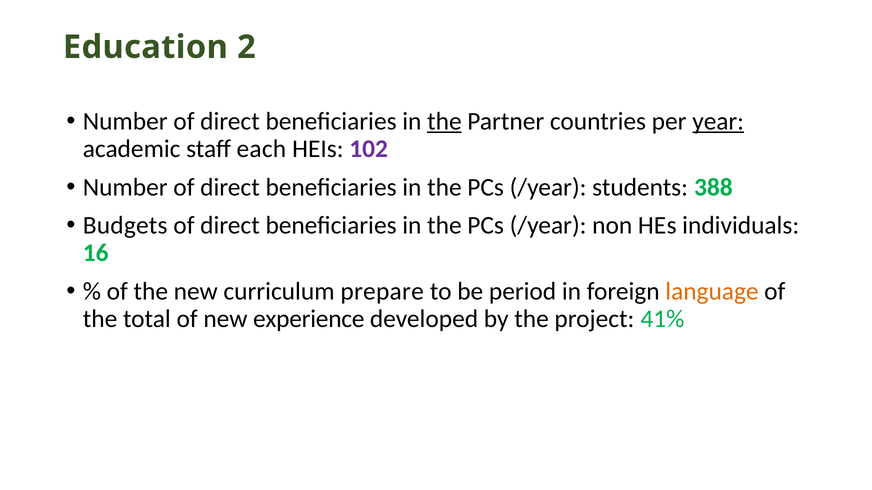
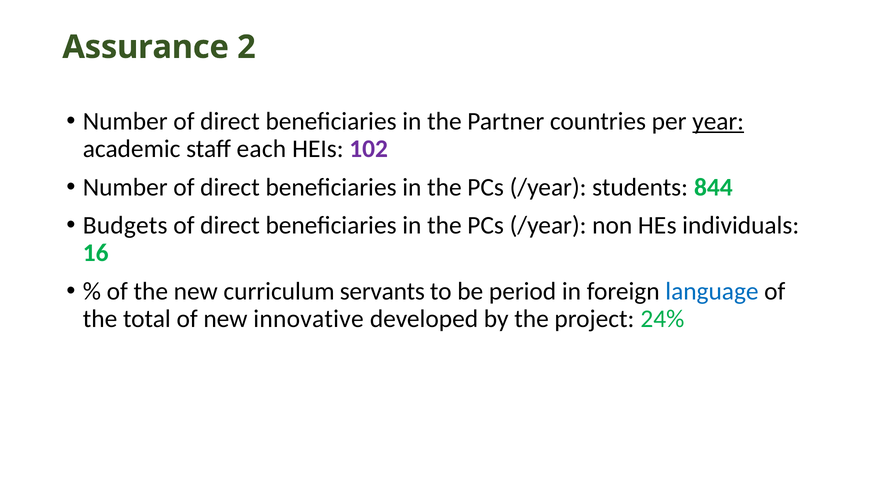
Education: Education -> Assurance
the at (444, 122) underline: present -> none
388: 388 -> 844
prepare: prepare -> servants
language colour: orange -> blue
experience: experience -> innovative
41%: 41% -> 24%
